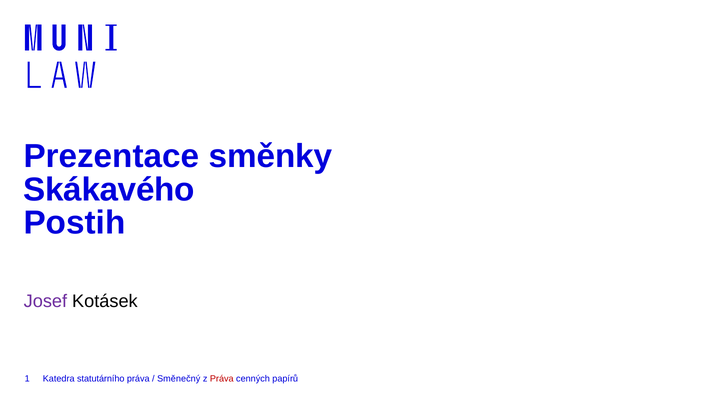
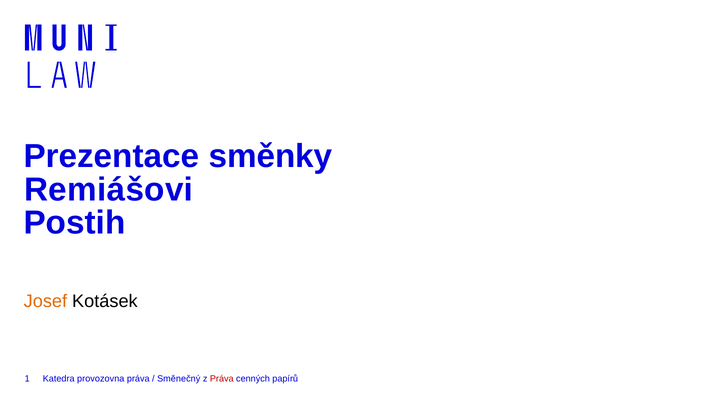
Skákavého: Skákavého -> Remiášovi
Josef colour: purple -> orange
statutárního: statutárního -> provozovna
